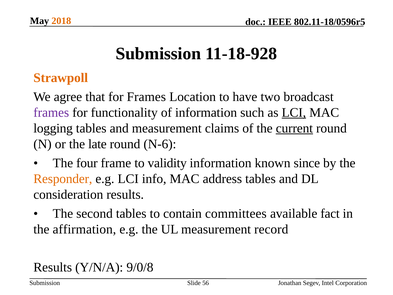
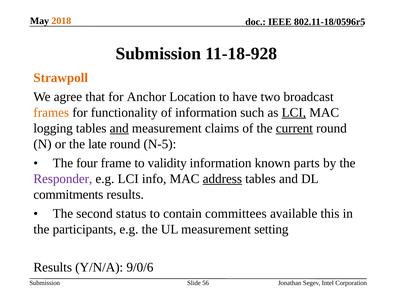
for Frames: Frames -> Anchor
frames at (51, 112) colour: purple -> orange
and at (119, 128) underline: none -> present
N-6: N-6 -> N-5
since: since -> parts
Responder colour: orange -> purple
address underline: none -> present
consideration: consideration -> commitments
second tables: tables -> status
fact: fact -> this
affirmation: affirmation -> participants
record: record -> setting
9/0/8: 9/0/8 -> 9/0/6
